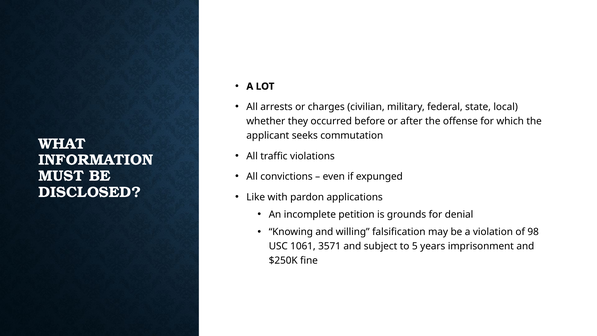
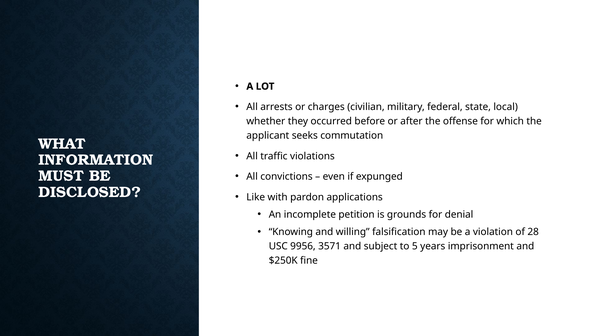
98: 98 -> 28
1061: 1061 -> 9956
